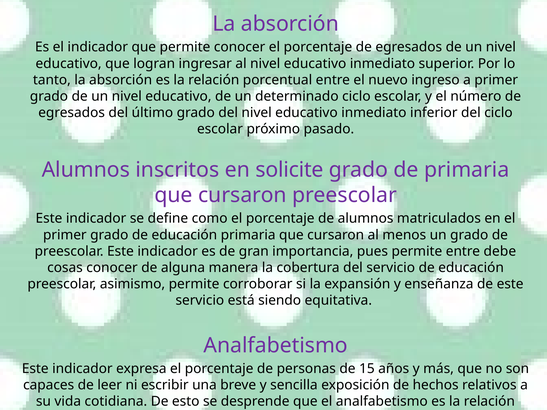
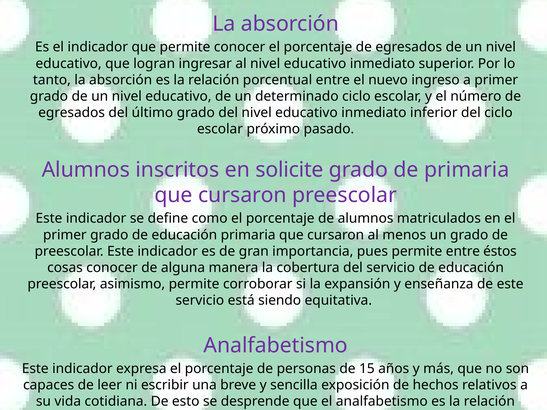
debe: debe -> éstos
